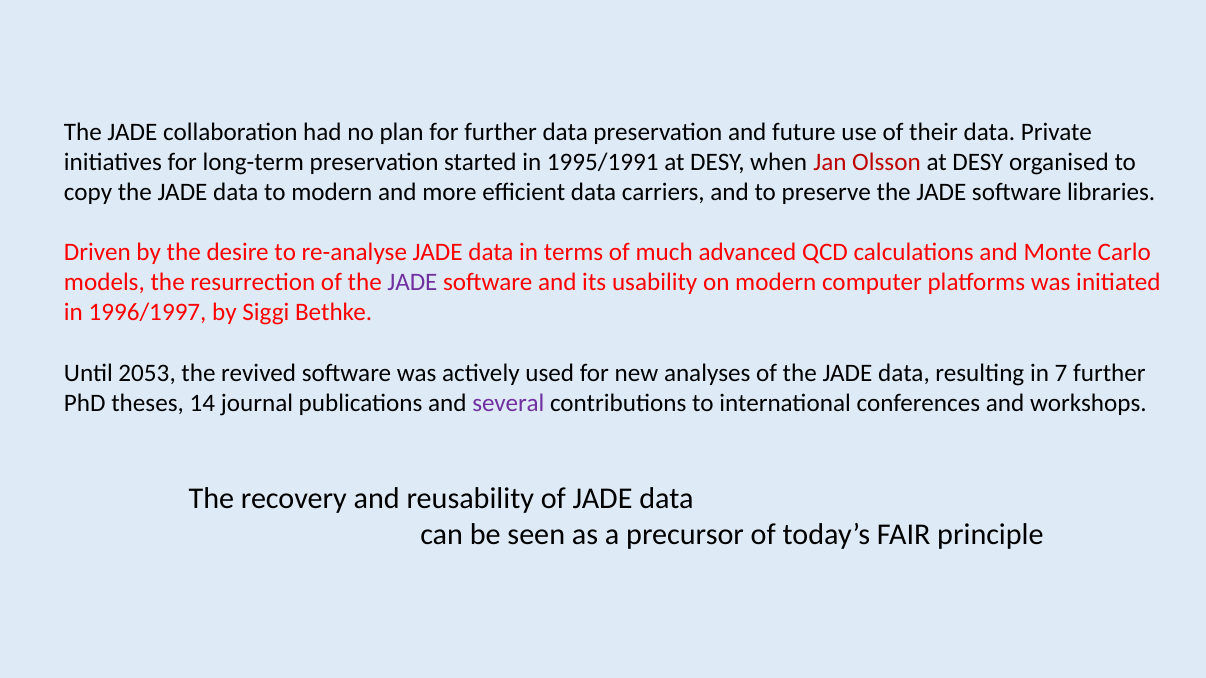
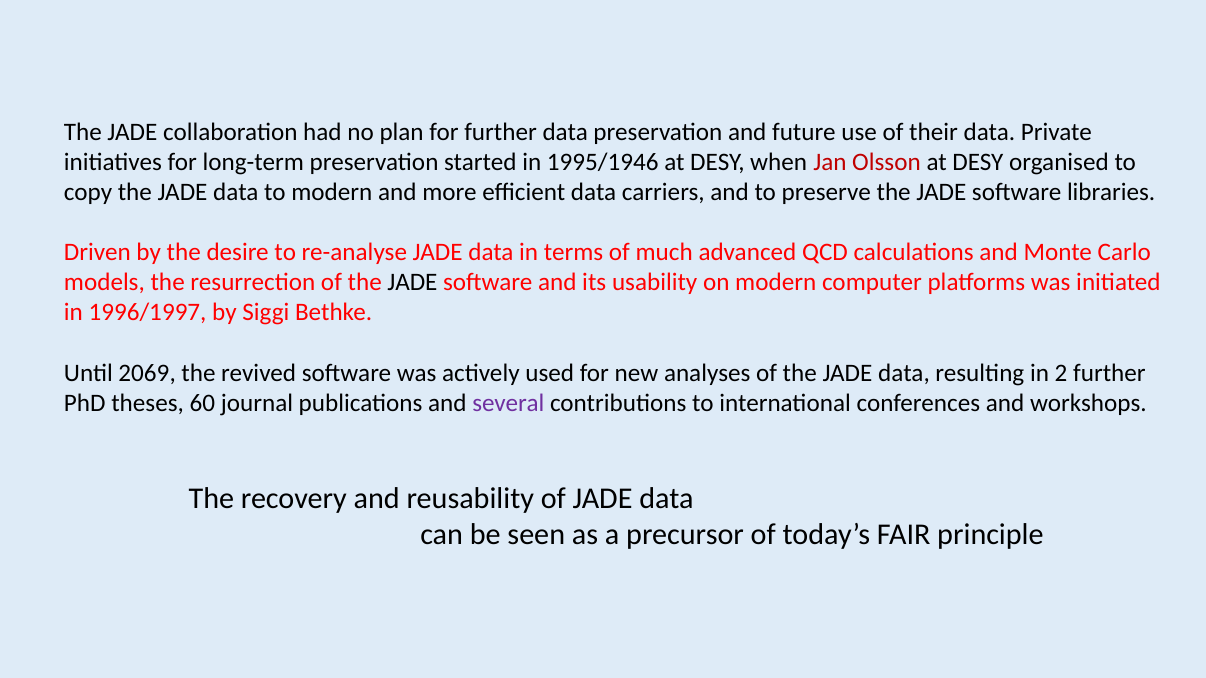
1995/1991: 1995/1991 -> 1995/1946
JADE at (412, 283) colour: purple -> black
2053: 2053 -> 2069
7: 7 -> 2
14: 14 -> 60
